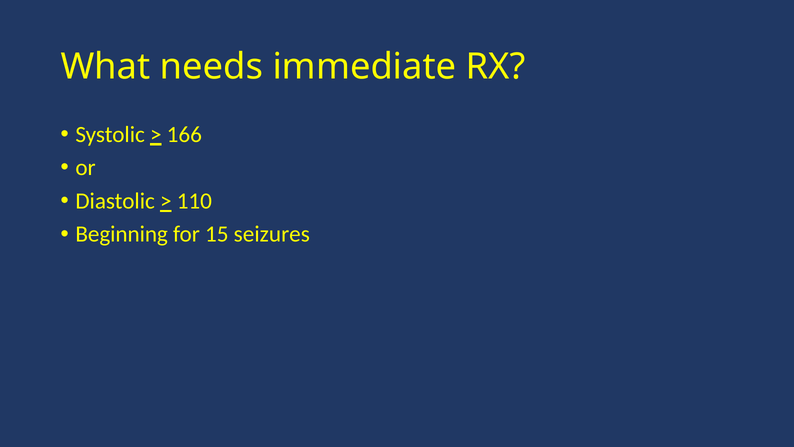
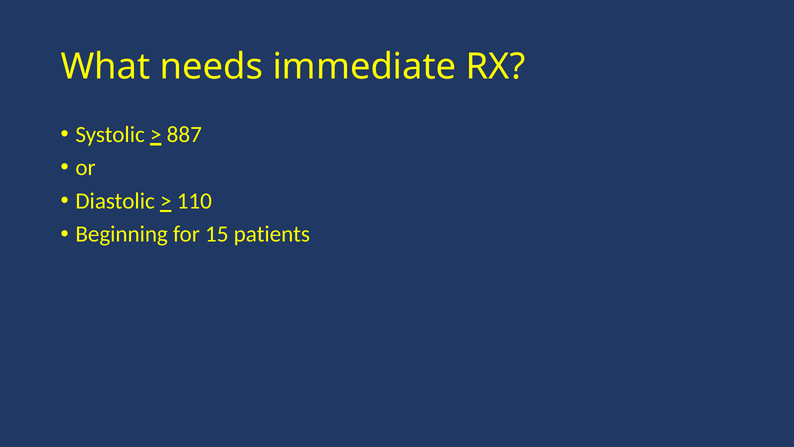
166: 166 -> 887
seizures: seizures -> patients
